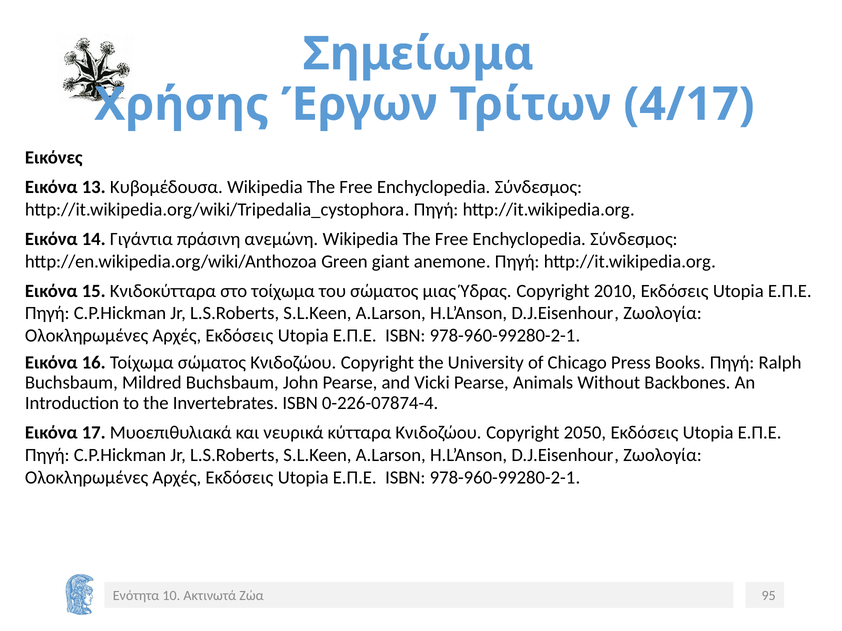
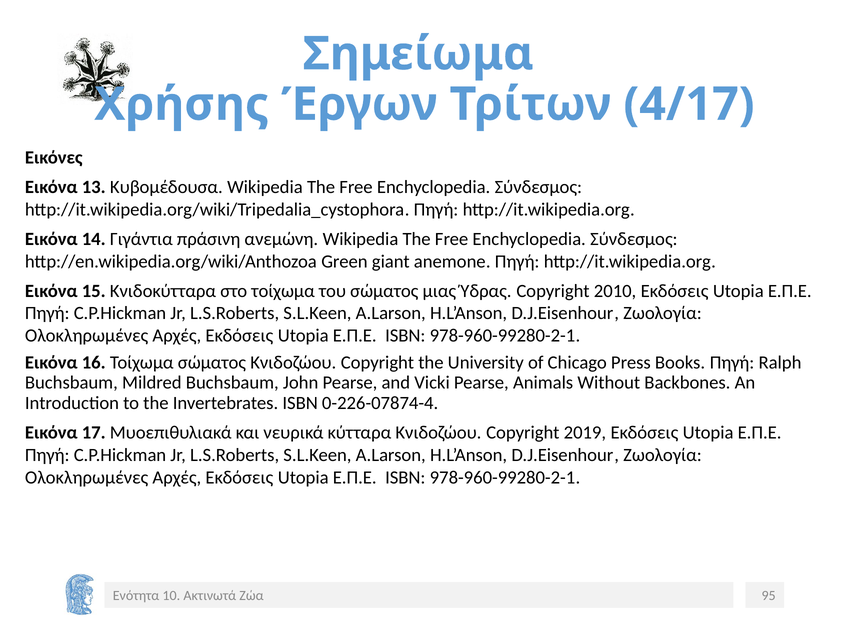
2050: 2050 -> 2019
